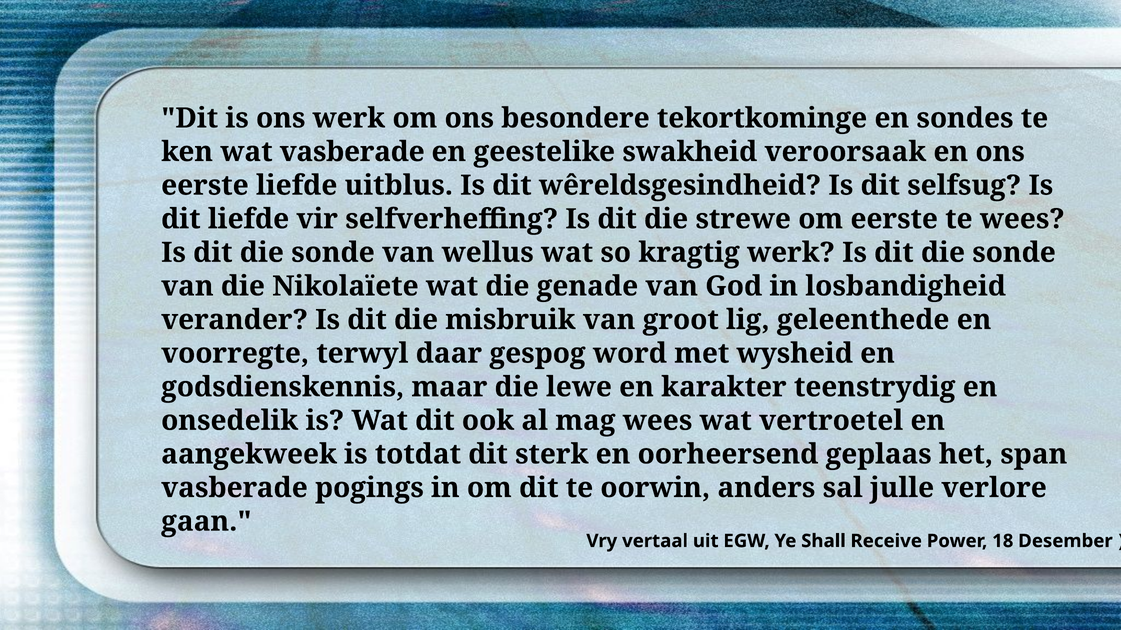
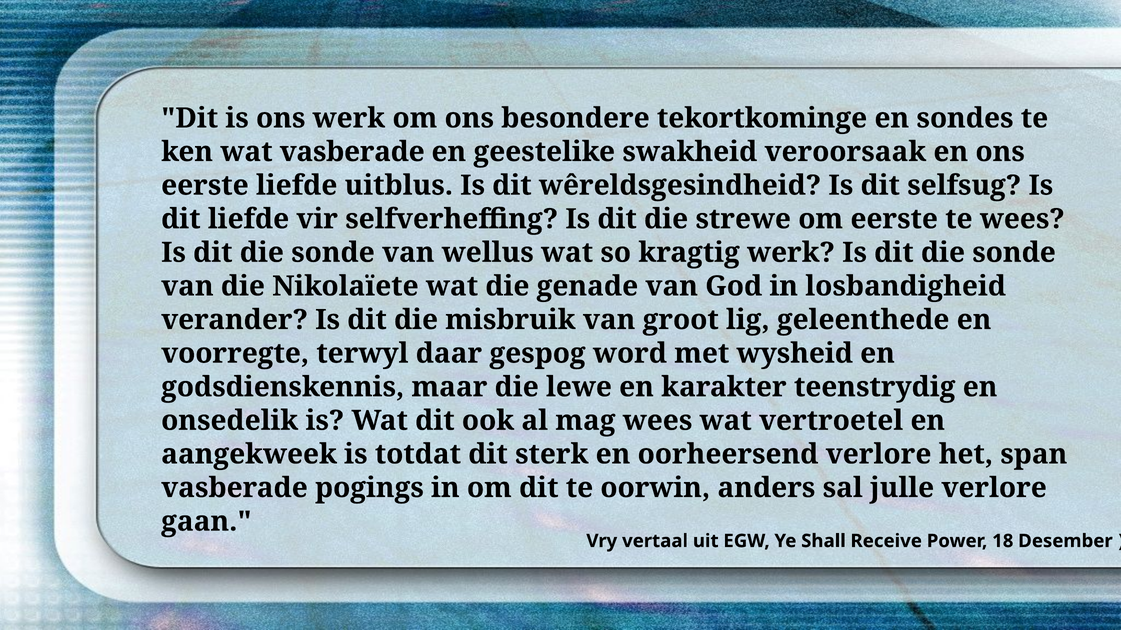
oorheersend geplaas: geplaas -> verlore
